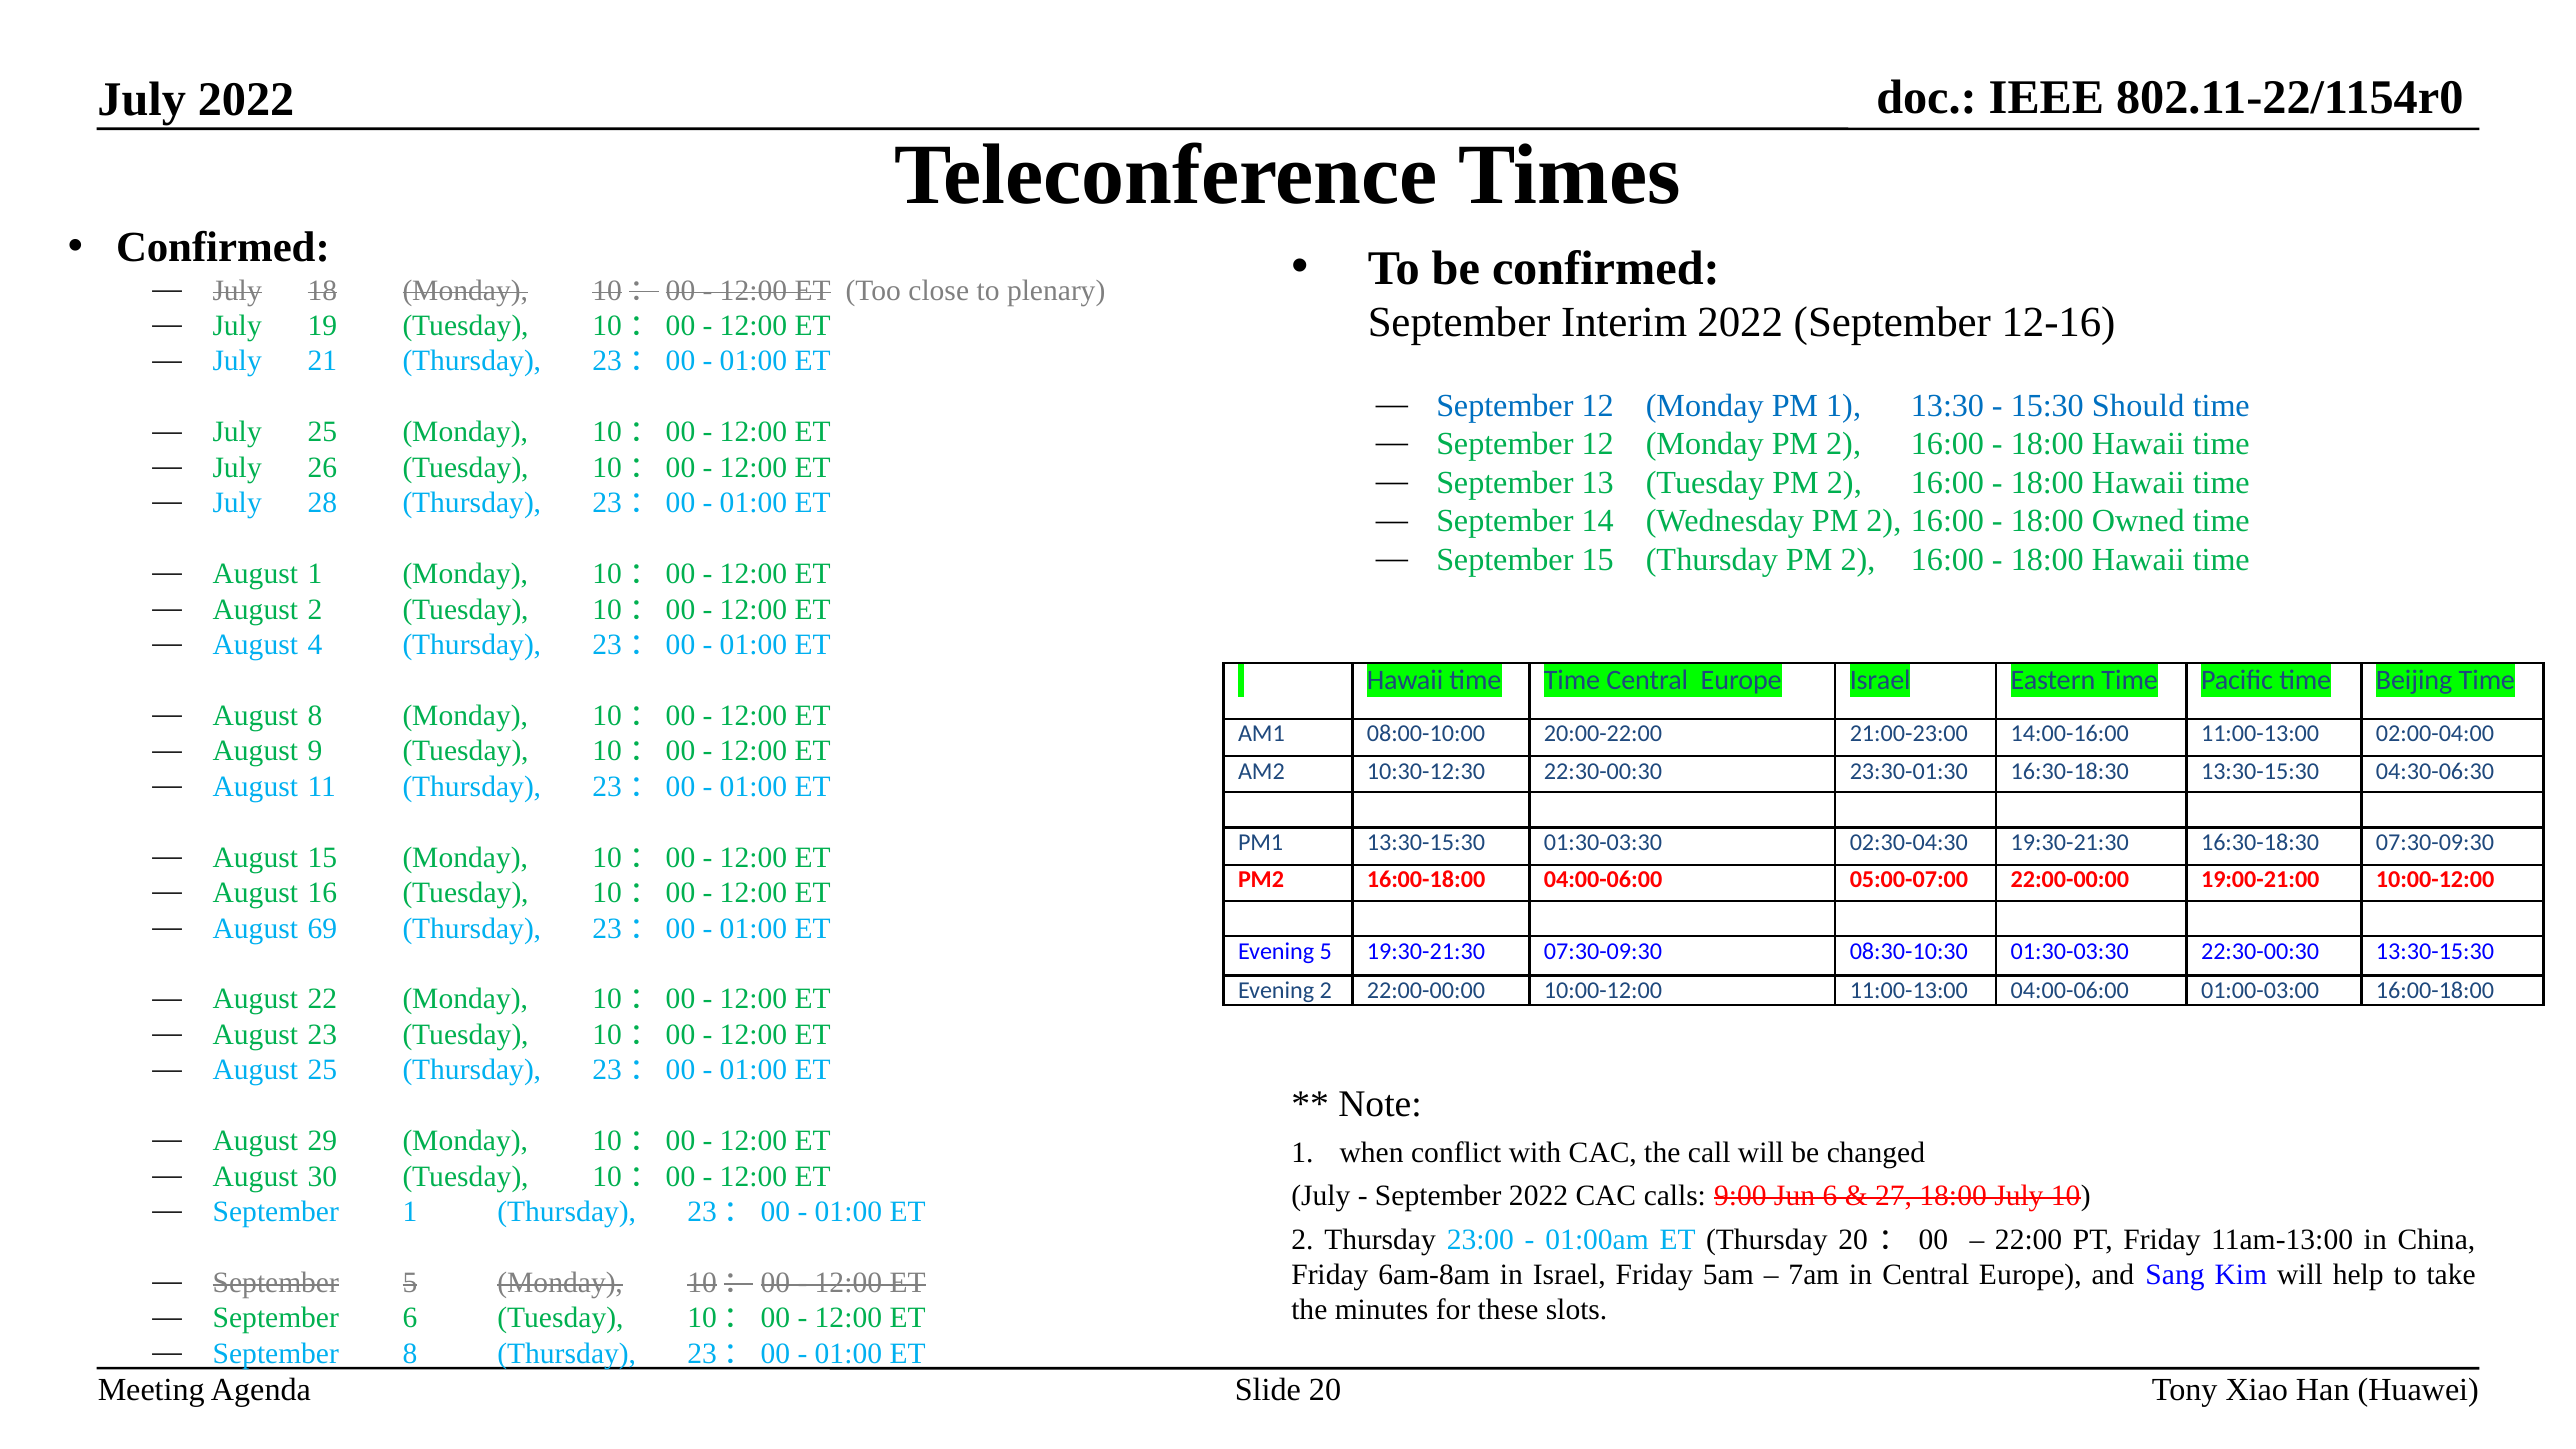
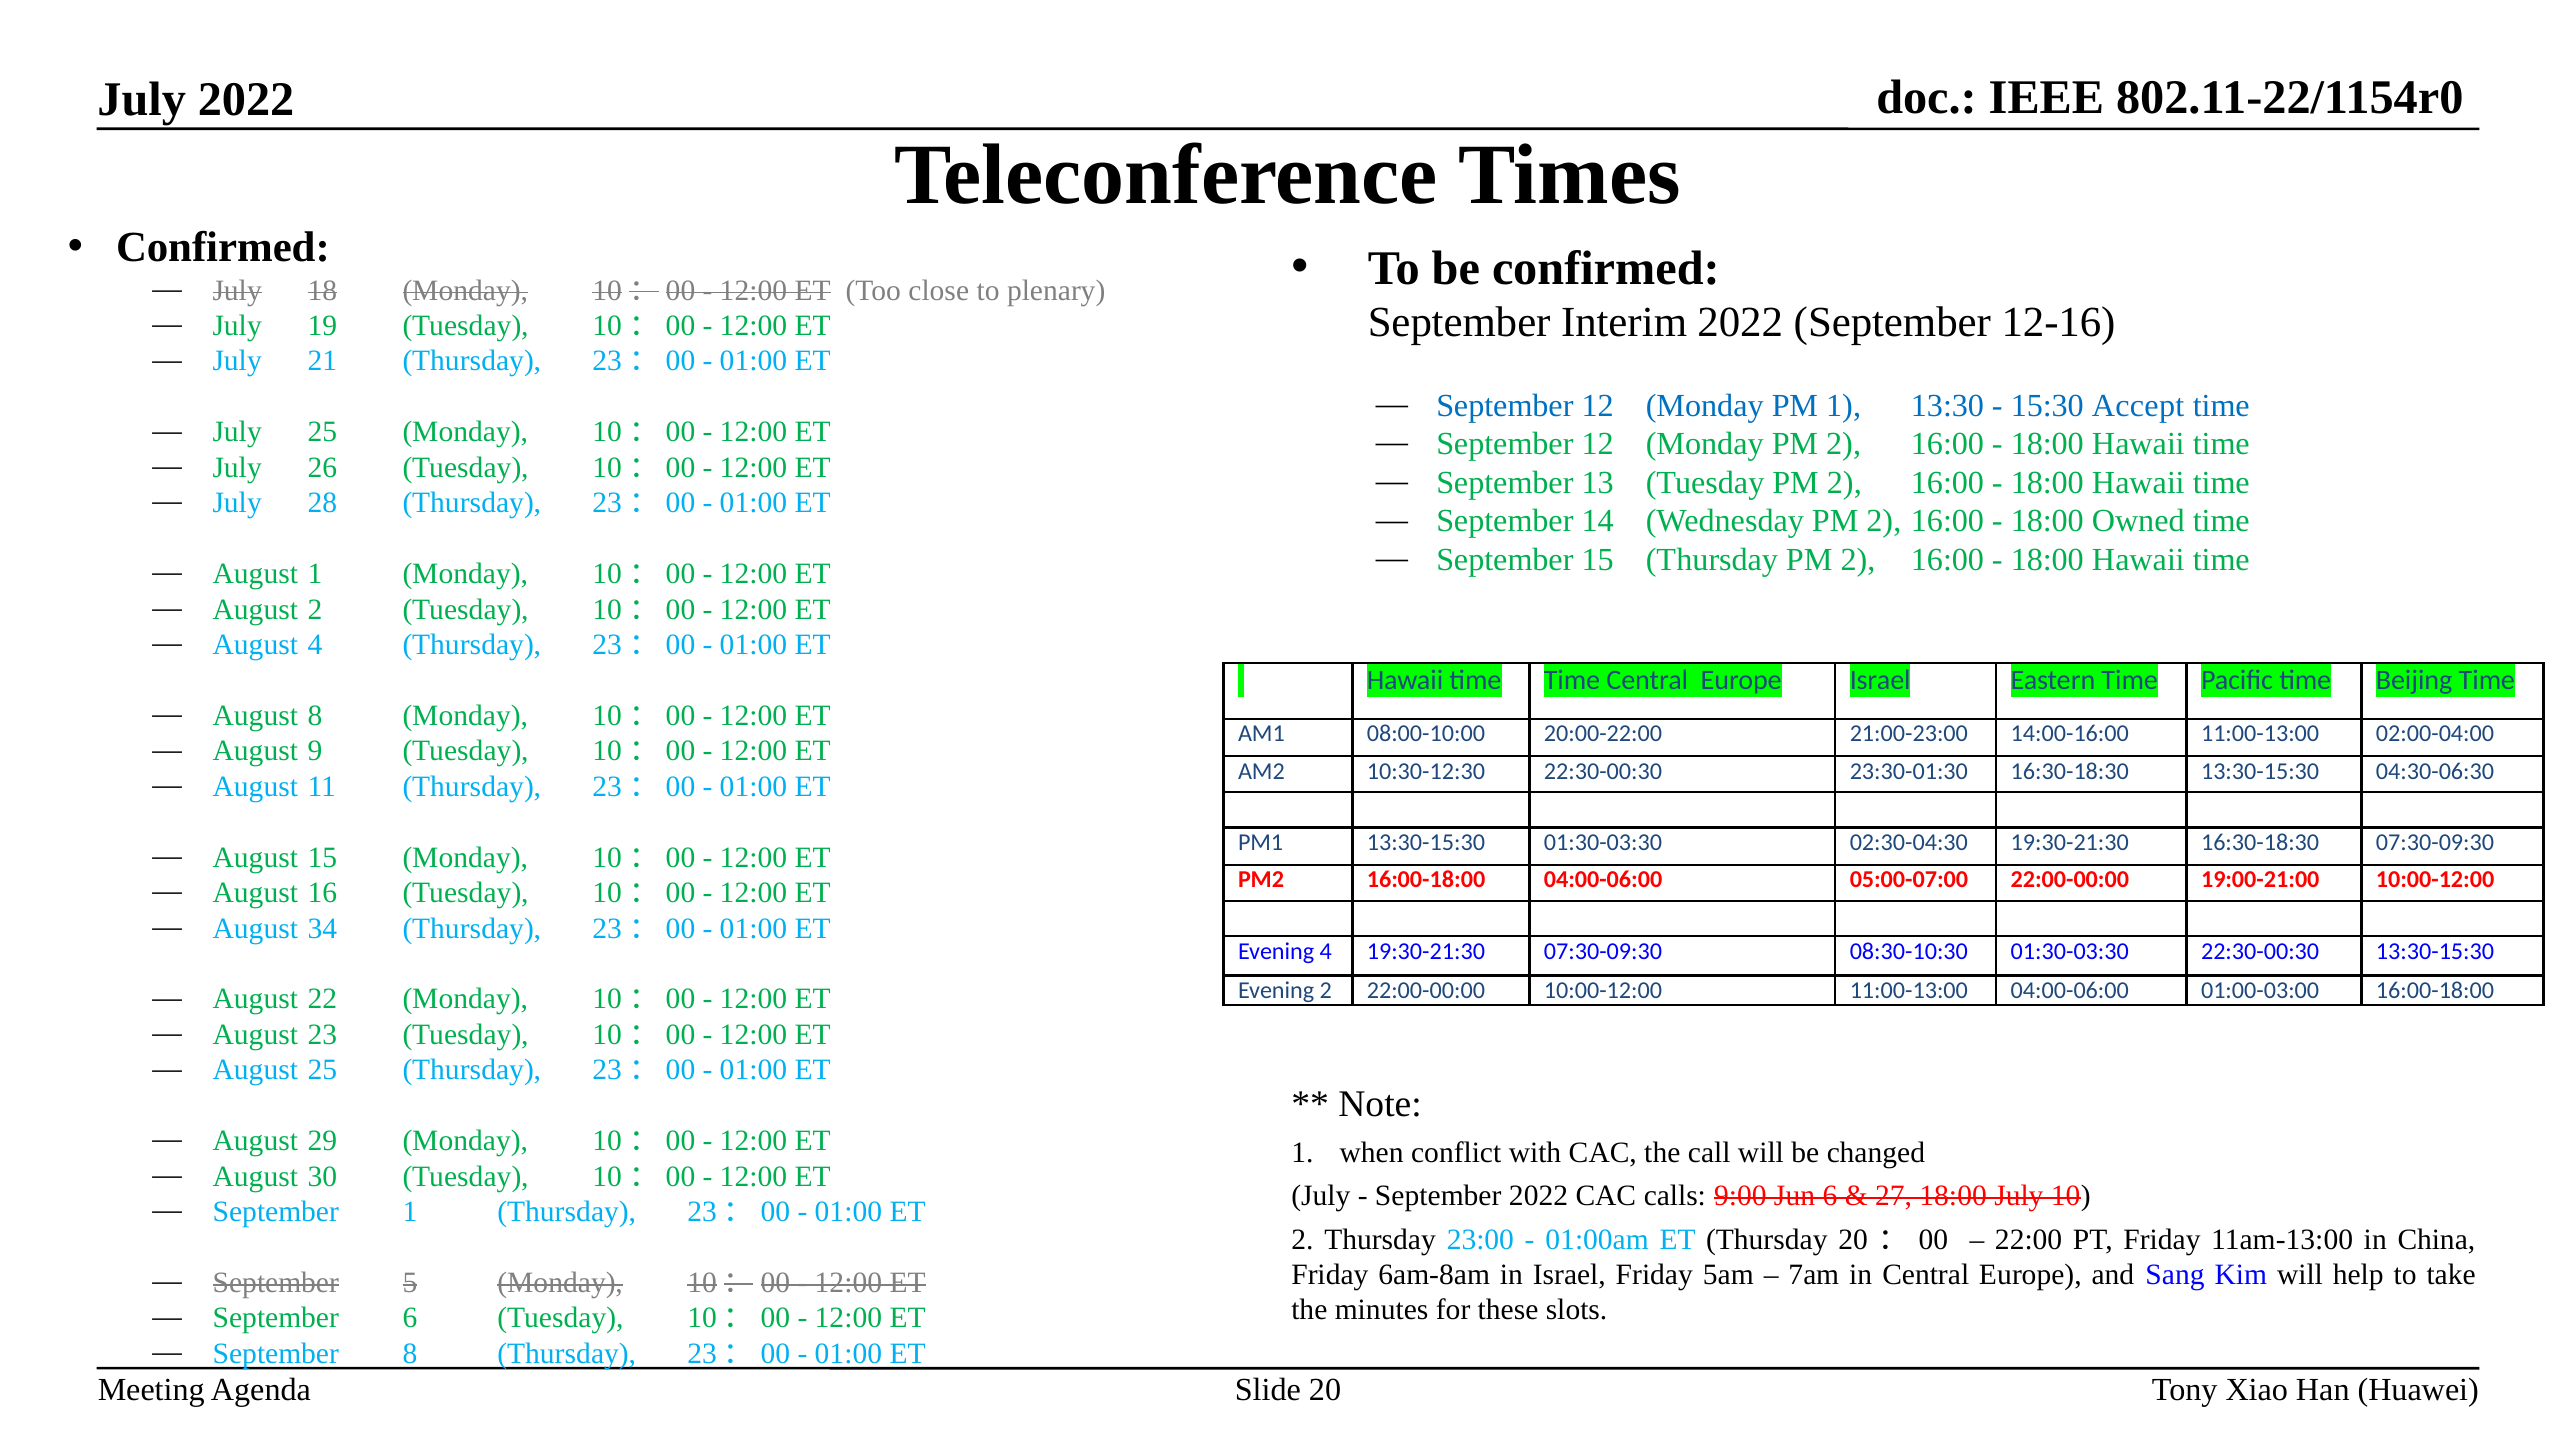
Should: Should -> Accept
69: 69 -> 34
Evening 5: 5 -> 4
